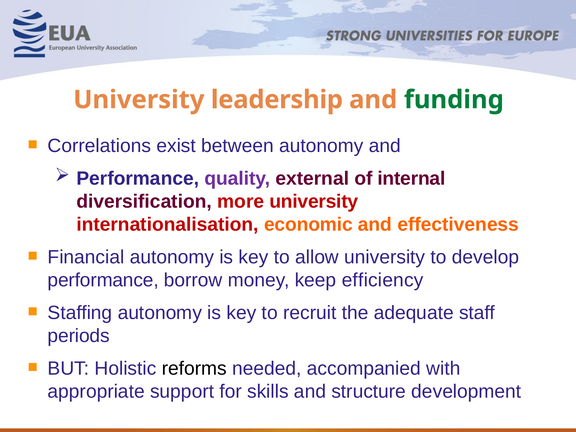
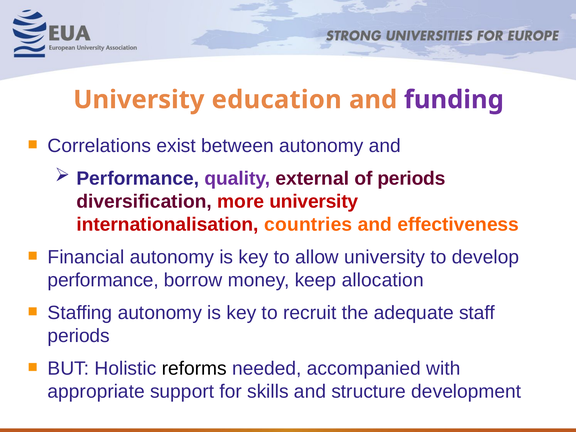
leadership: leadership -> education
funding colour: green -> purple
of internal: internal -> periods
economic: economic -> countries
efficiency: efficiency -> allocation
